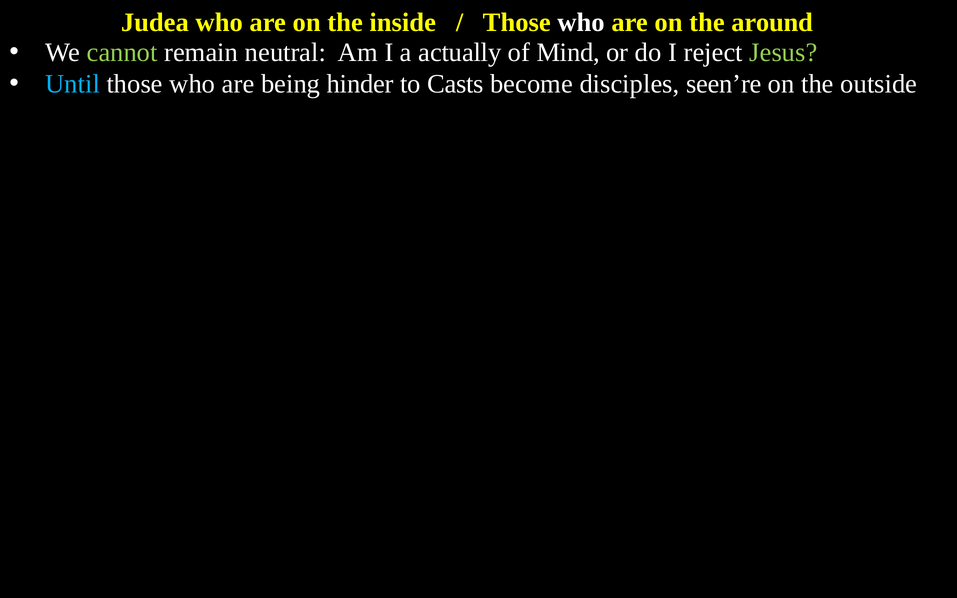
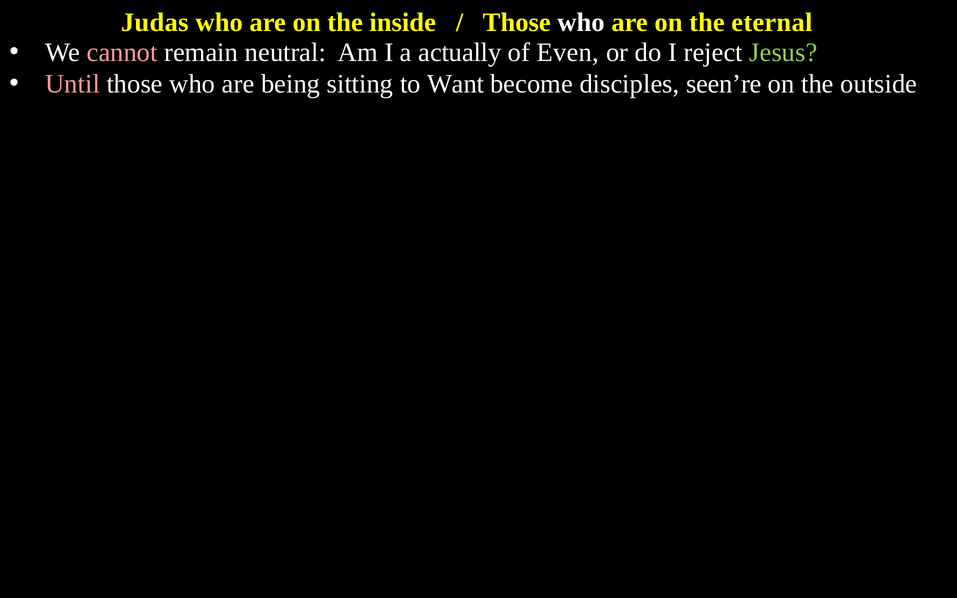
Judea: Judea -> Judas
around: around -> eternal
cannot colour: light green -> pink
Mind: Mind -> Even
Until colour: light blue -> pink
hinder: hinder -> sitting
Casts: Casts -> Want
